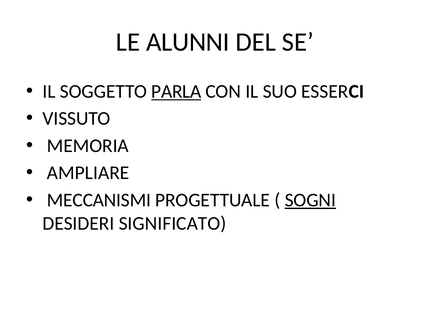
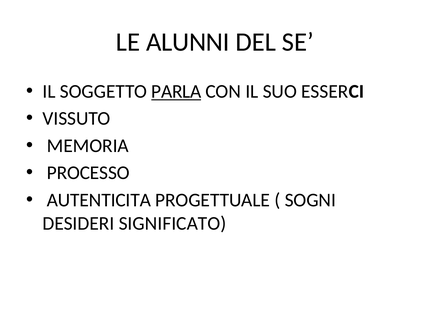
AMPLIARE: AMPLIARE -> PROCESSO
MECCANISMI: MECCANISMI -> AUTENTICITA
SOGNI underline: present -> none
